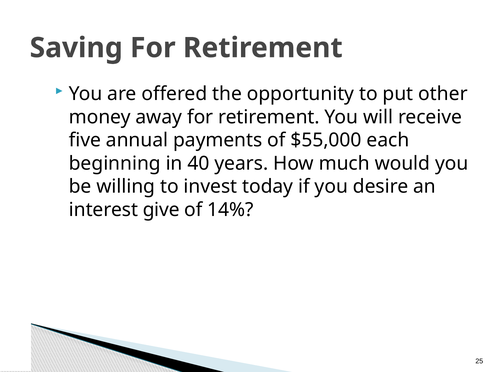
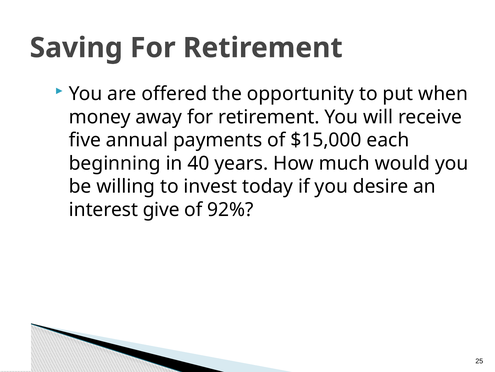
other: other -> when
$55,000: $55,000 -> $15,000
14%: 14% -> 92%
